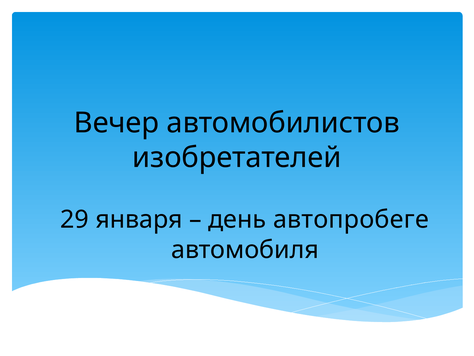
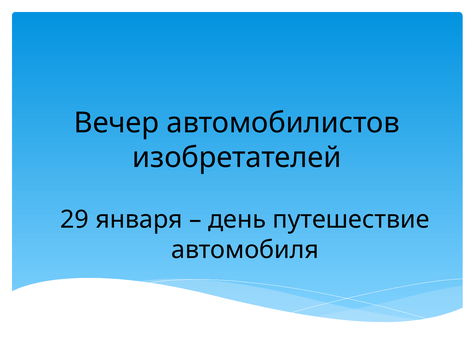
автопробеге: автопробеге -> путешествие
